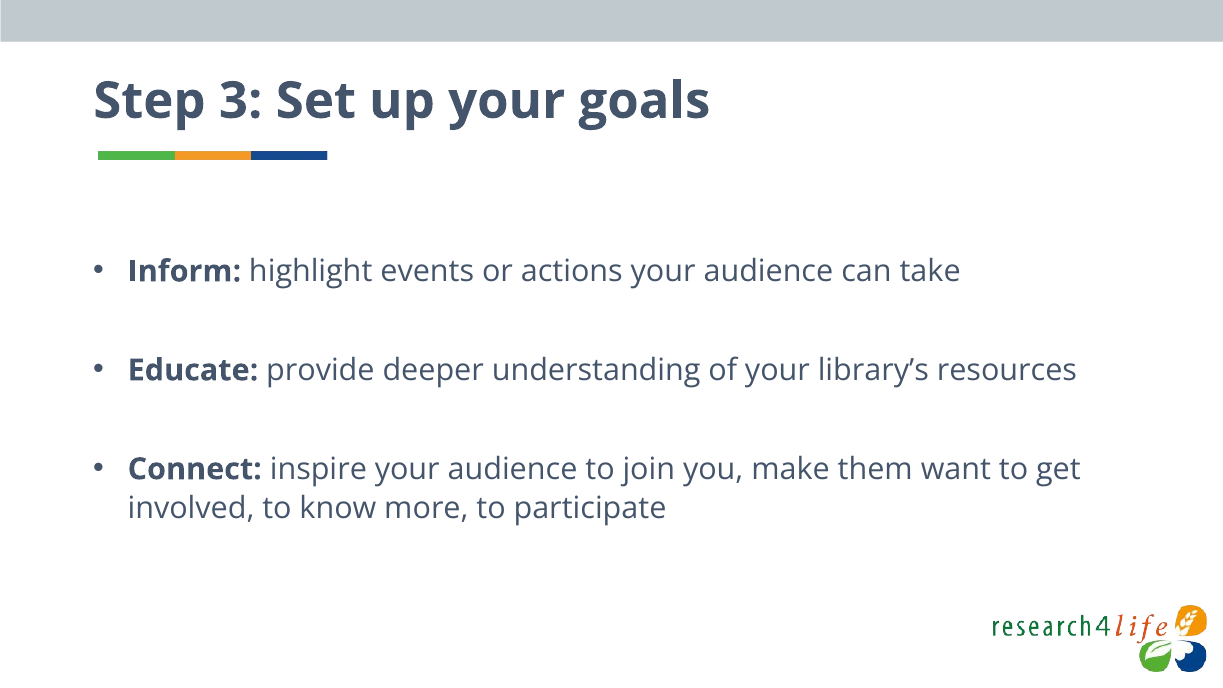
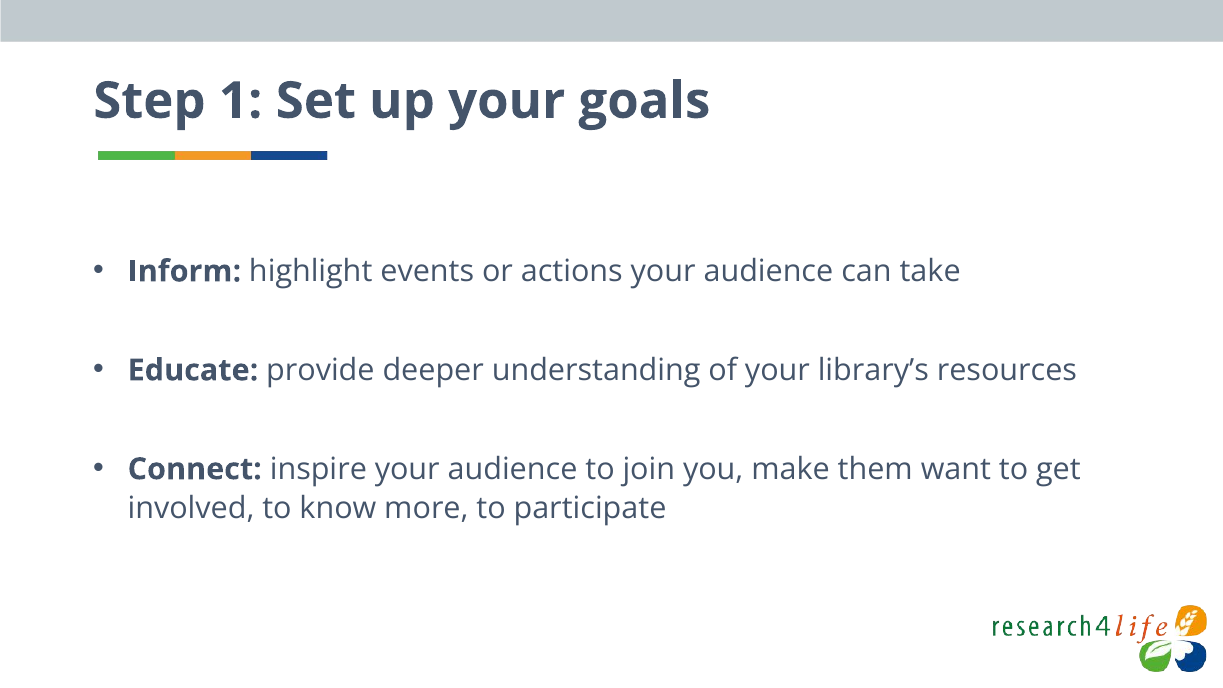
3: 3 -> 1
